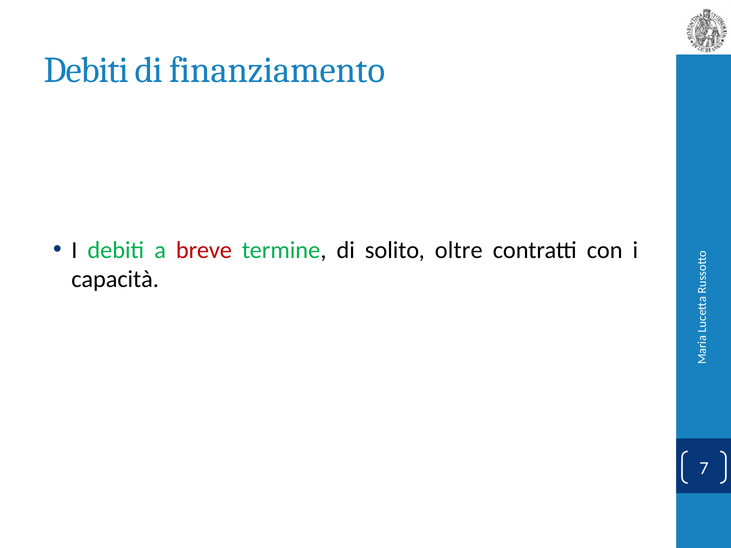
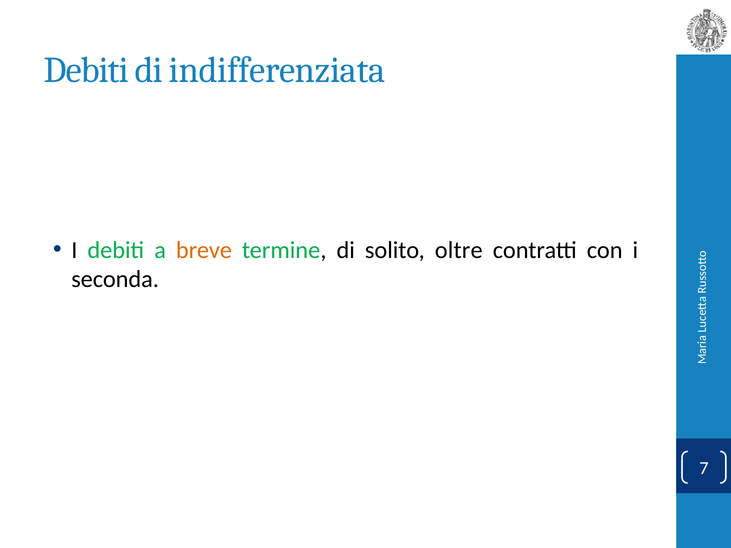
finanziamento: finanziamento -> indifferenziata
breve colour: red -> orange
capacità: capacità -> seconda
